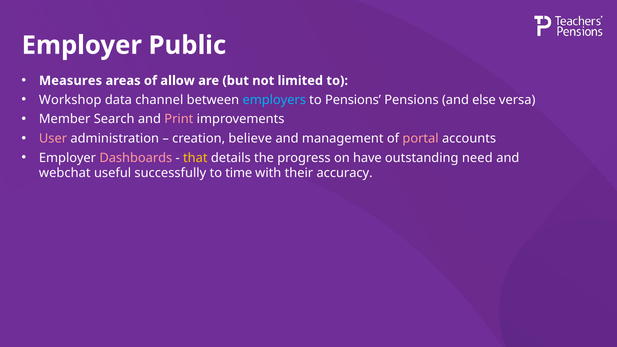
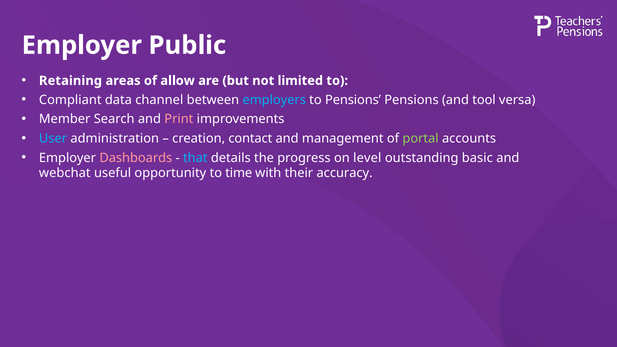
Measures: Measures -> Retaining
Workshop: Workshop -> Compliant
else: else -> tool
User colour: pink -> light blue
believe: believe -> contact
portal colour: pink -> light green
that colour: yellow -> light blue
have: have -> level
need: need -> basic
successfully: successfully -> opportunity
